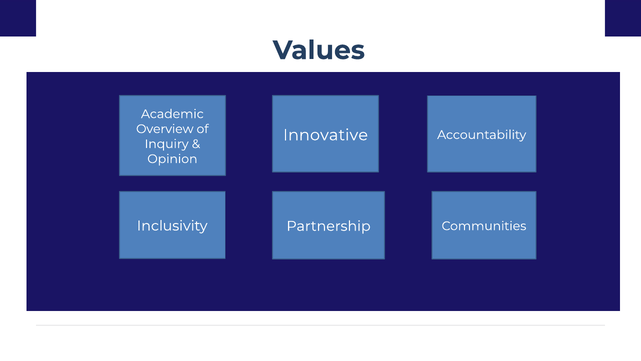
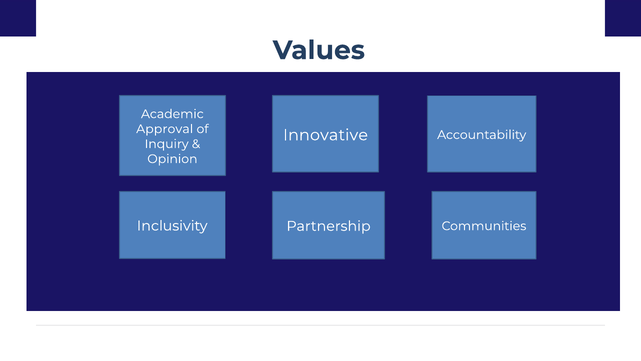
Overview: Overview -> Approval
